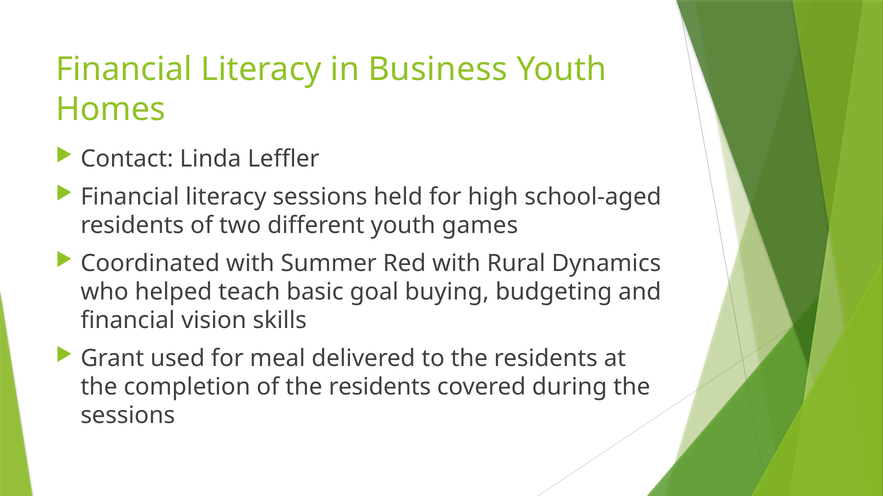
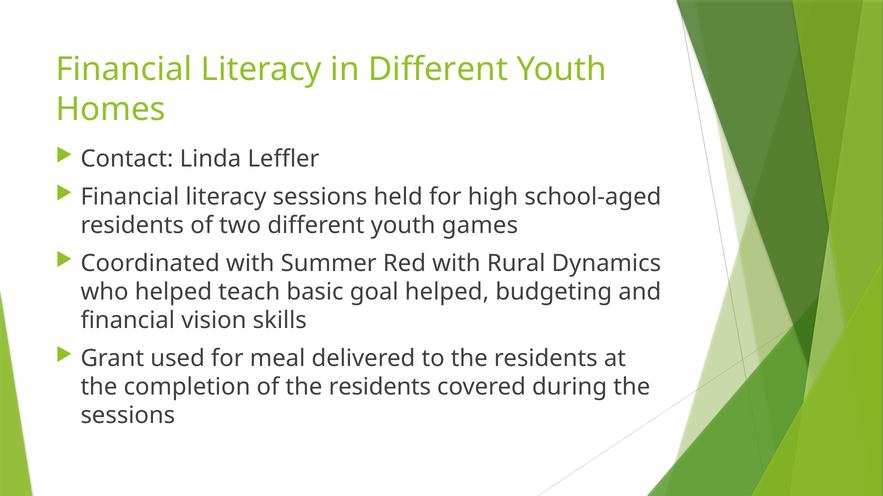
in Business: Business -> Different
goal buying: buying -> helped
